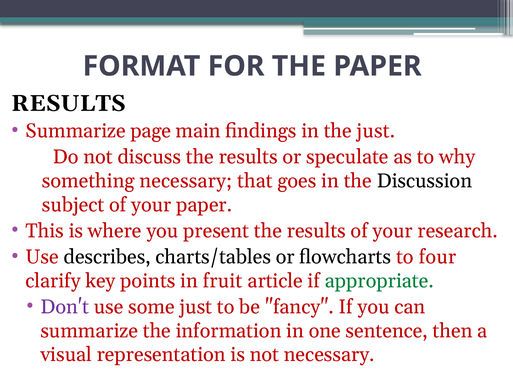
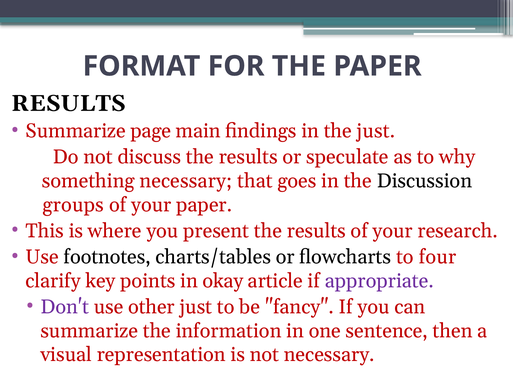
subject: subject -> groups
describes: describes -> footnotes
fruit: fruit -> okay
appropriate colour: green -> purple
some: some -> other
